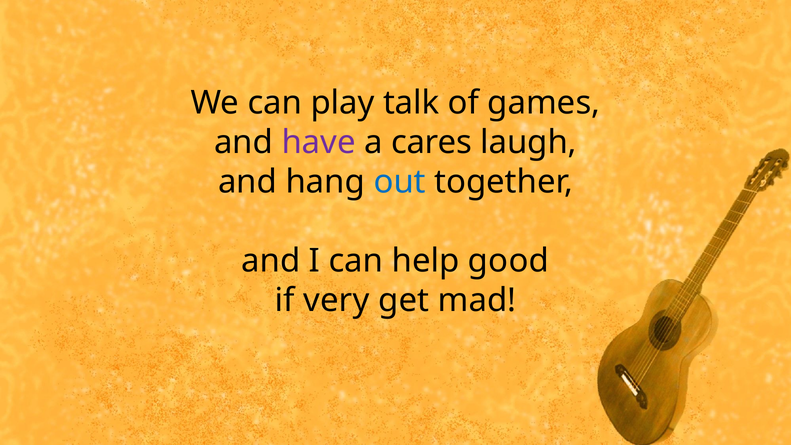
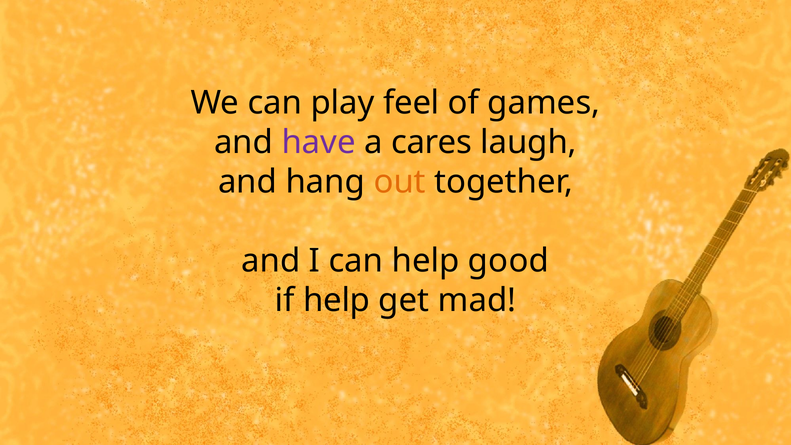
talk: talk -> feel
out colour: blue -> orange
if very: very -> help
